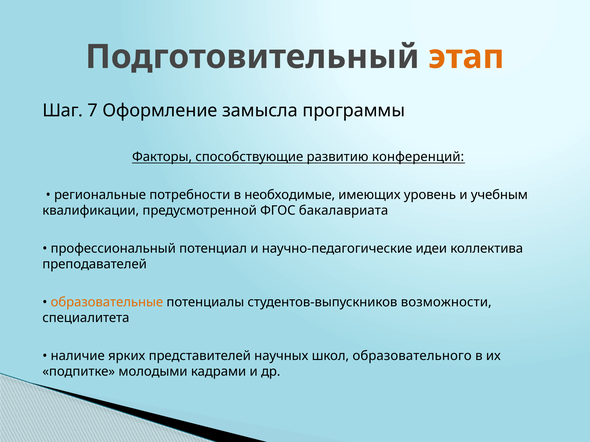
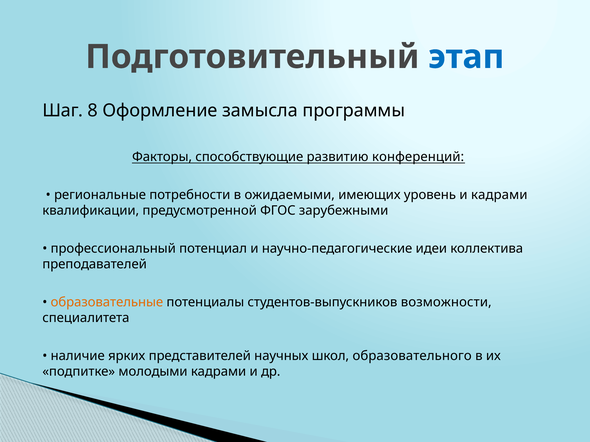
этап colour: orange -> blue
7: 7 -> 8
необходимые: необходимые -> ожидаемыми
и учебным: учебным -> кадрами
бакалавриата: бакалавриата -> зарубежными
